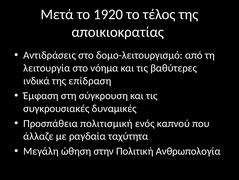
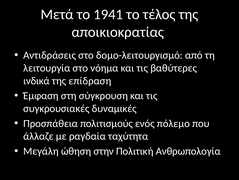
1920: 1920 -> 1941
πολιτισμική: πολιτισμική -> πολιτισμούς
καπνού: καπνού -> πόλεμο
